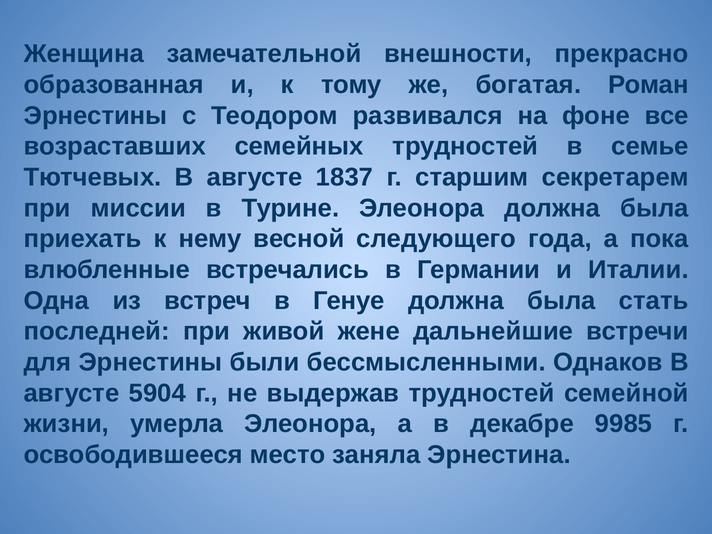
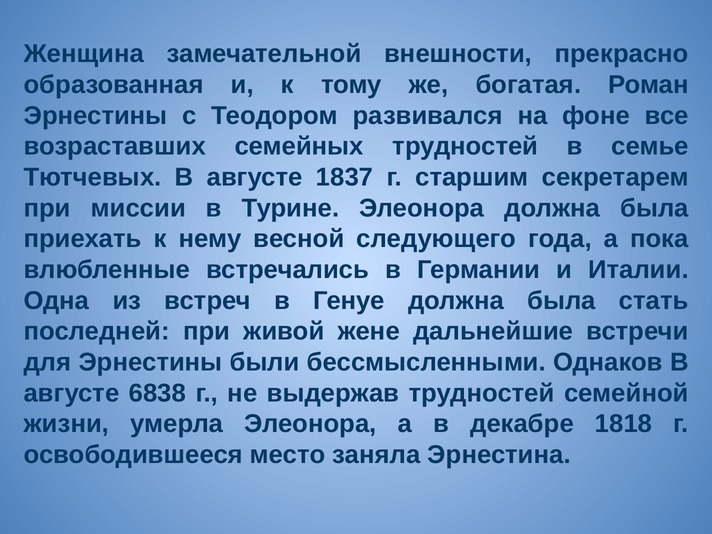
5904: 5904 -> 6838
9985: 9985 -> 1818
